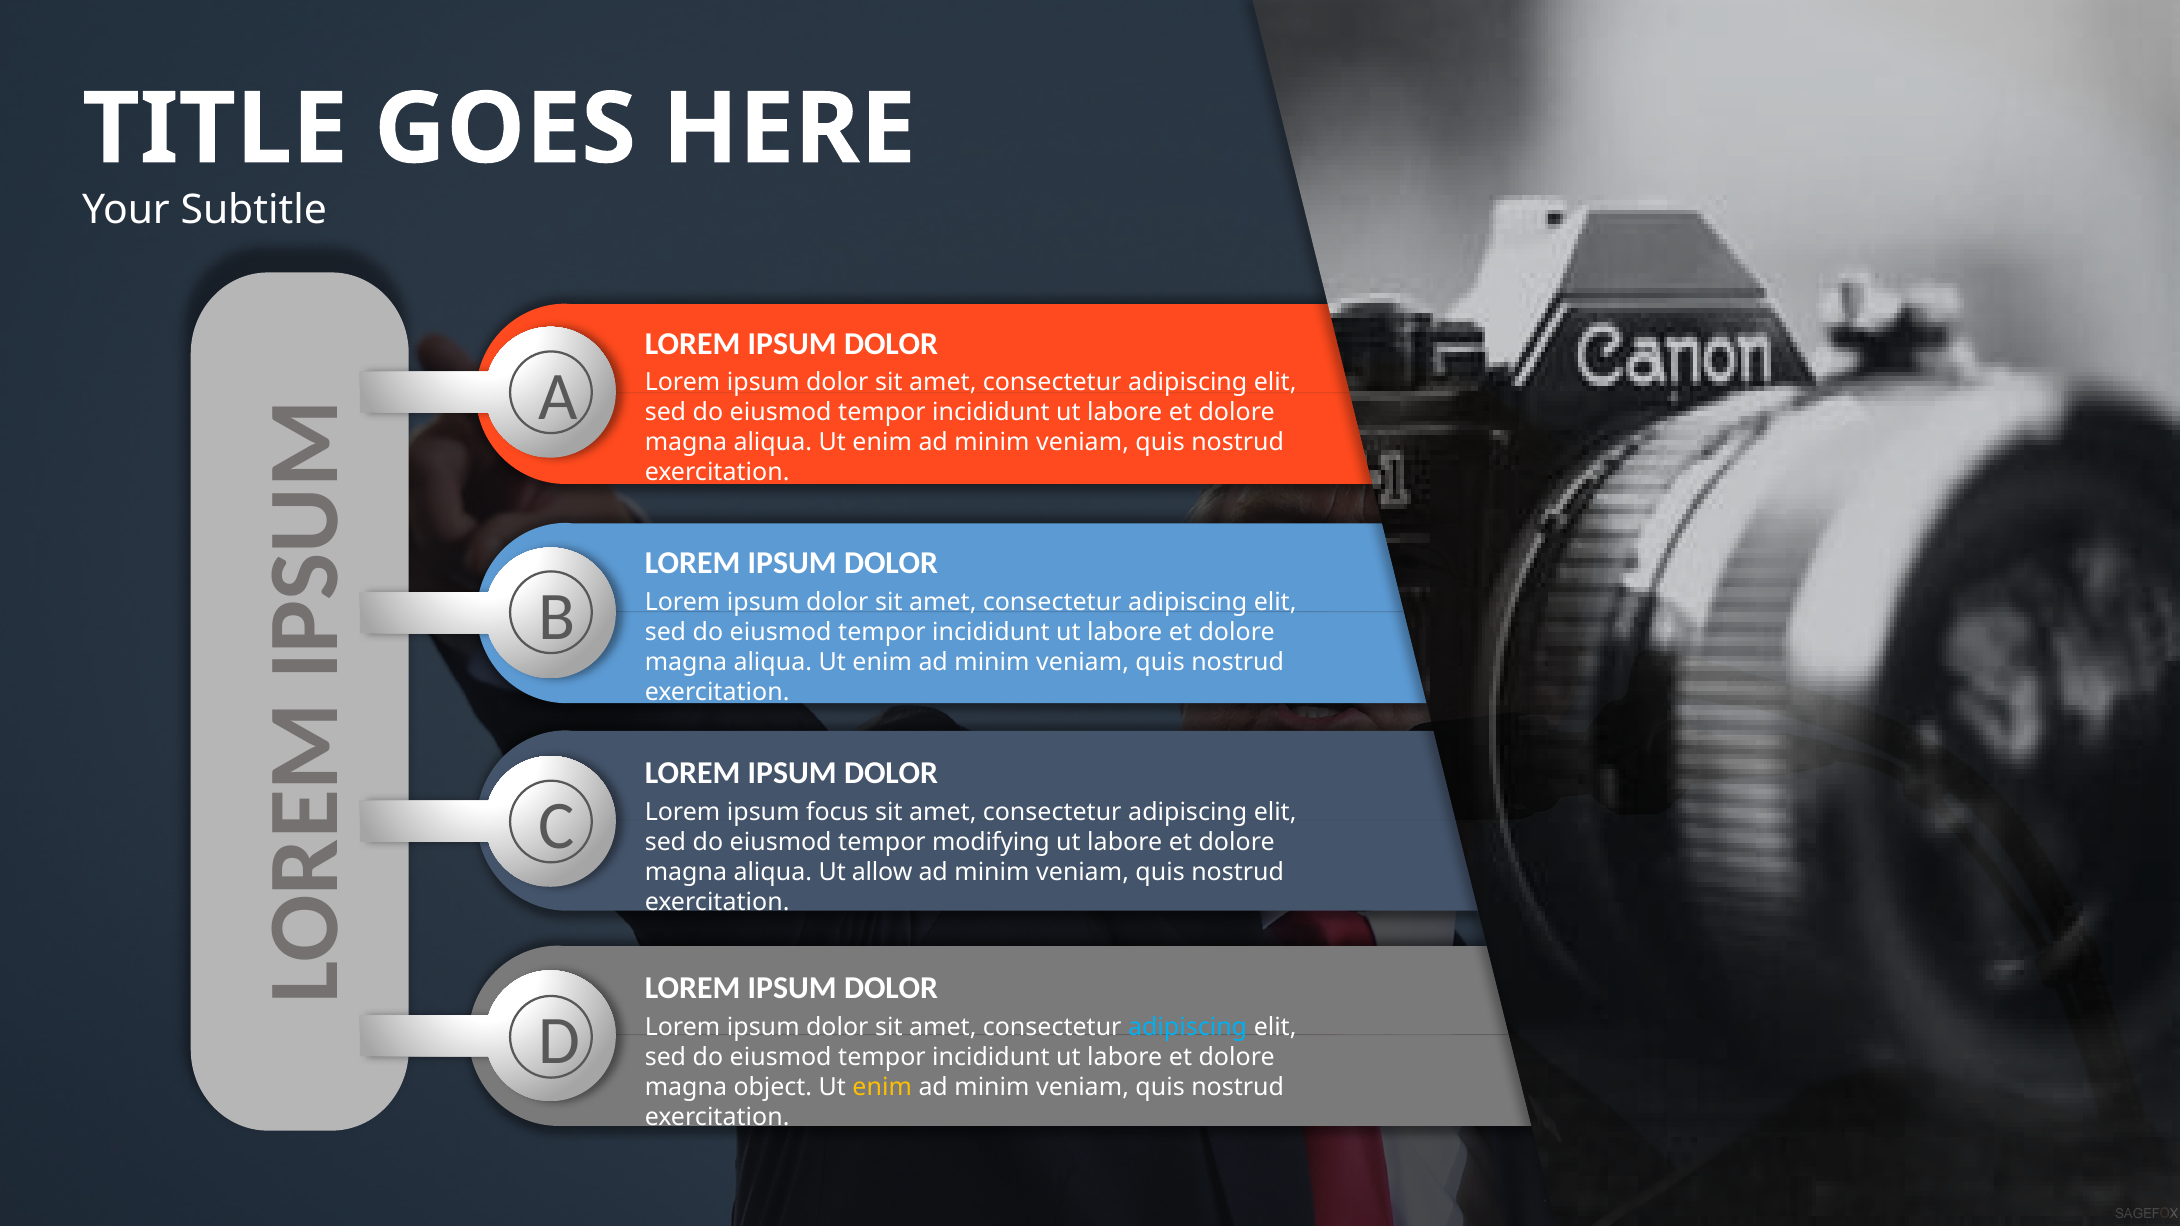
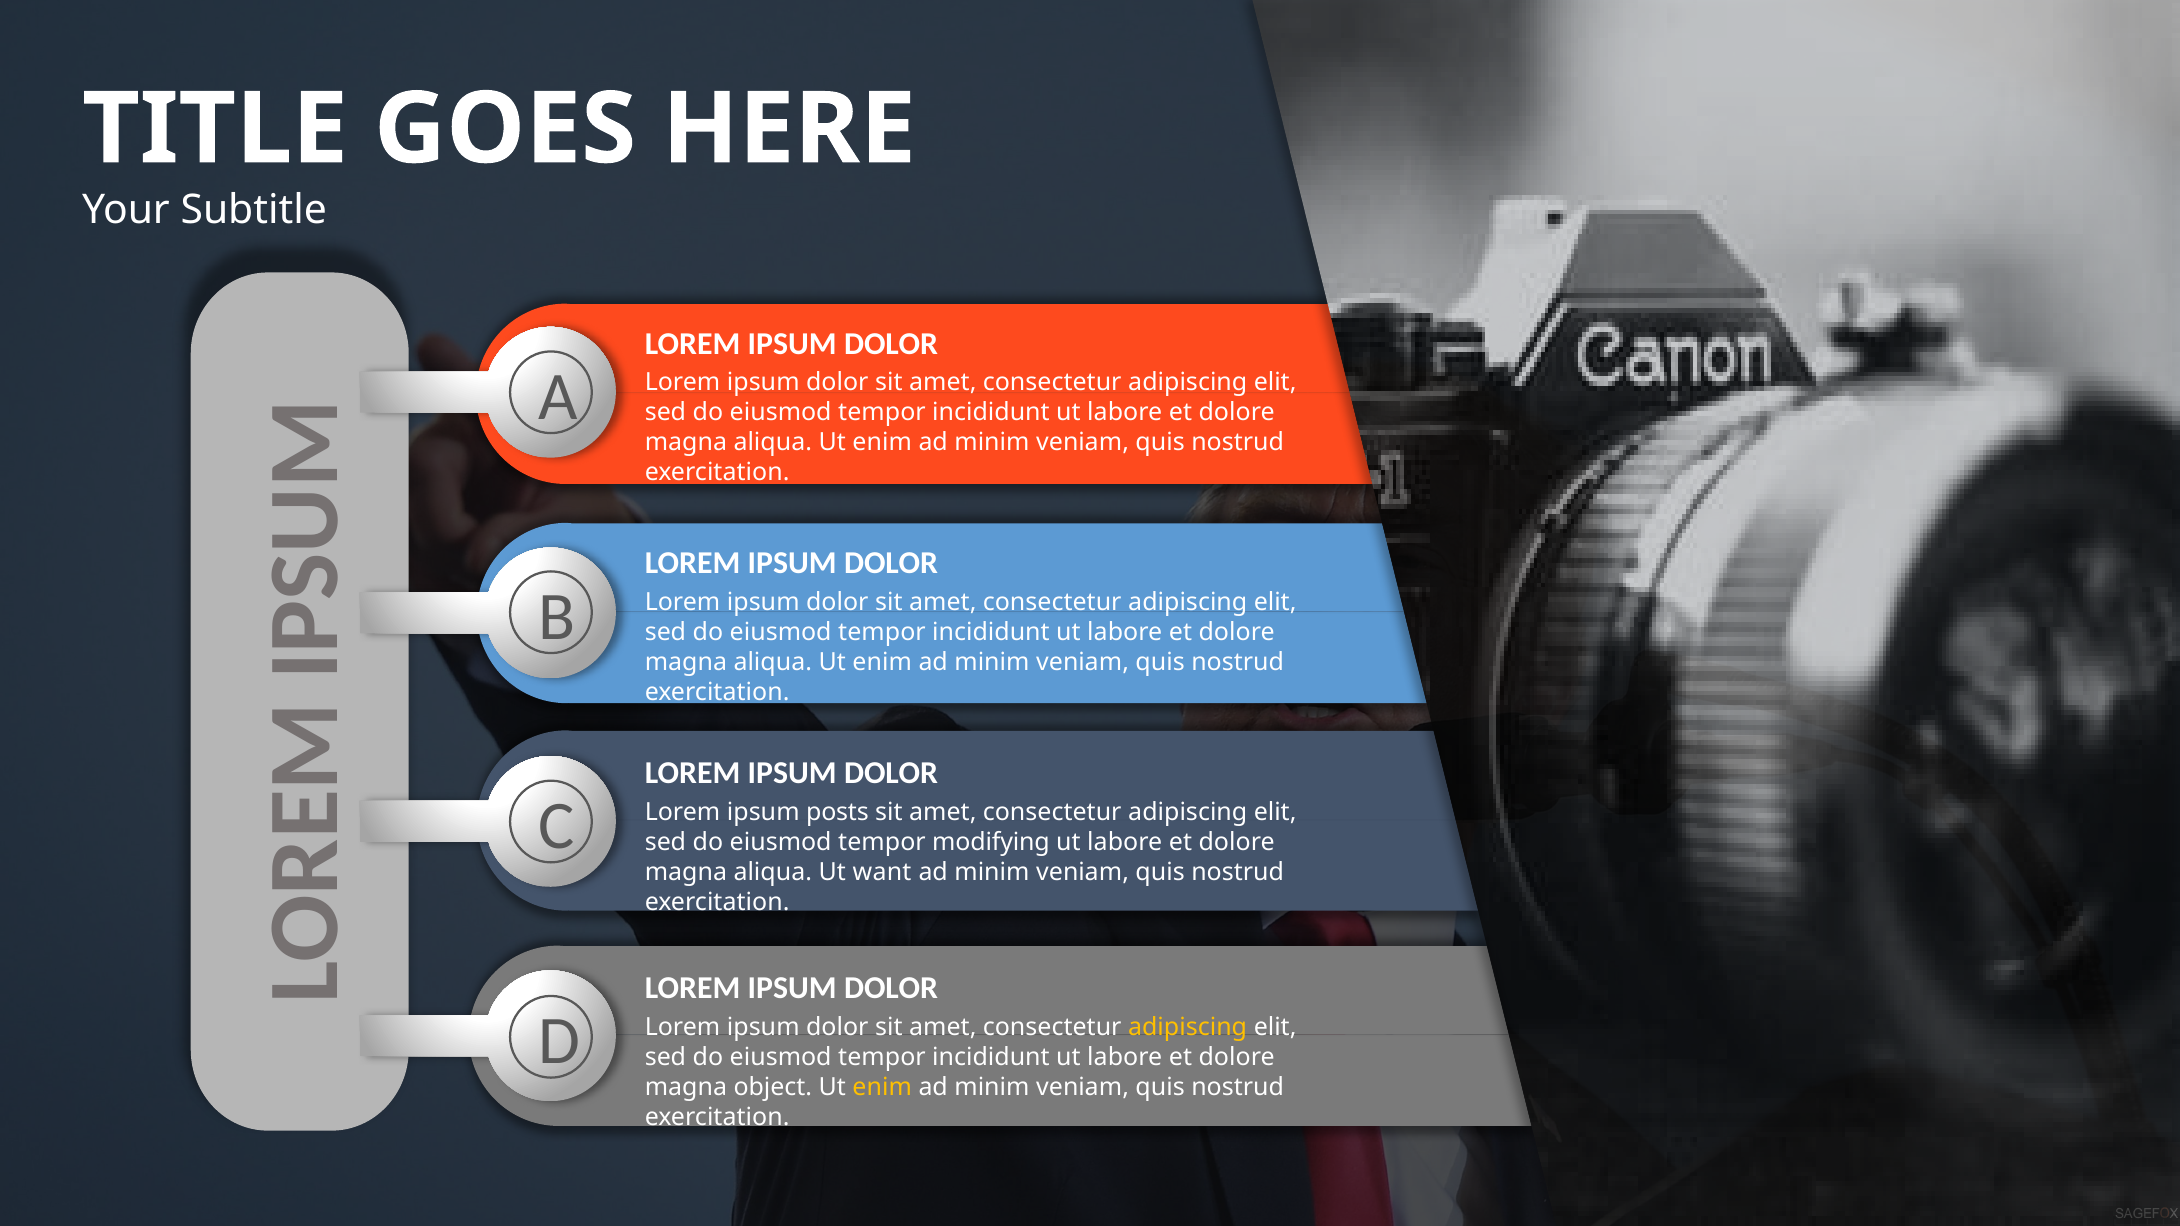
focus: focus -> posts
allow: allow -> want
adipiscing at (1188, 1027) colour: light blue -> yellow
